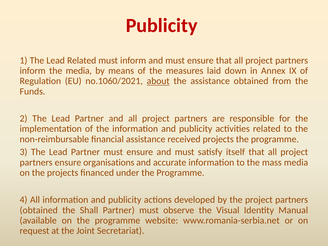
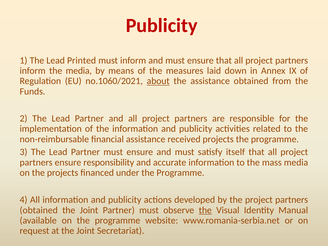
Lead Related: Related -> Printed
organisations: organisations -> responsibility
Shall at (89, 210): Shall -> Joint
the at (205, 210) underline: none -> present
